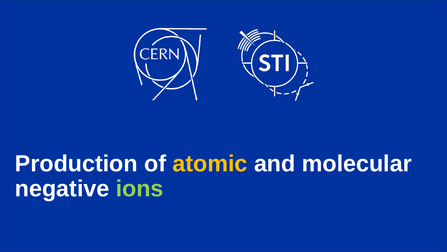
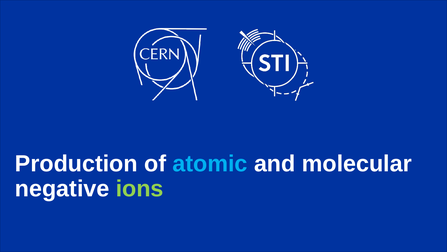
atomic colour: yellow -> light blue
